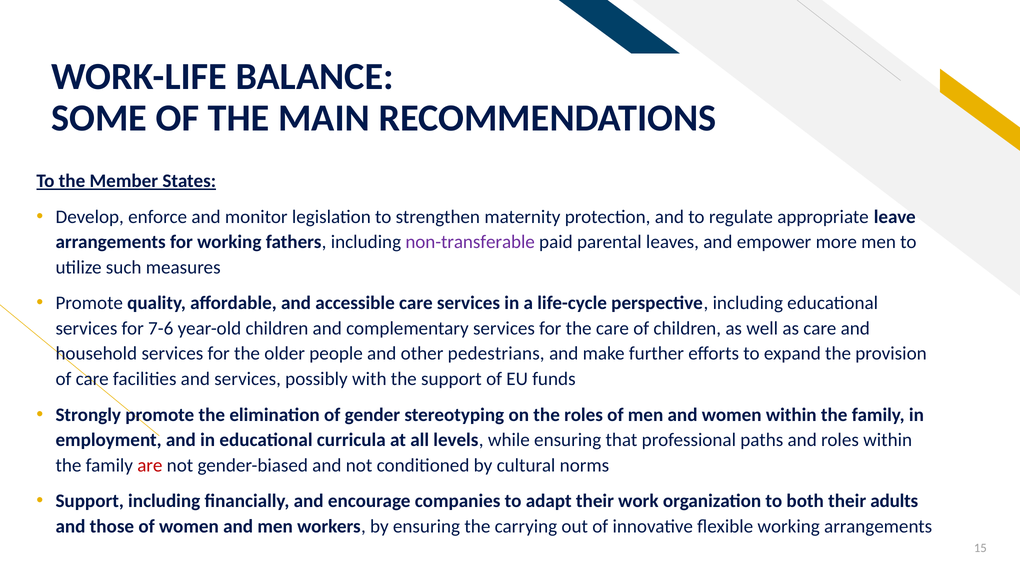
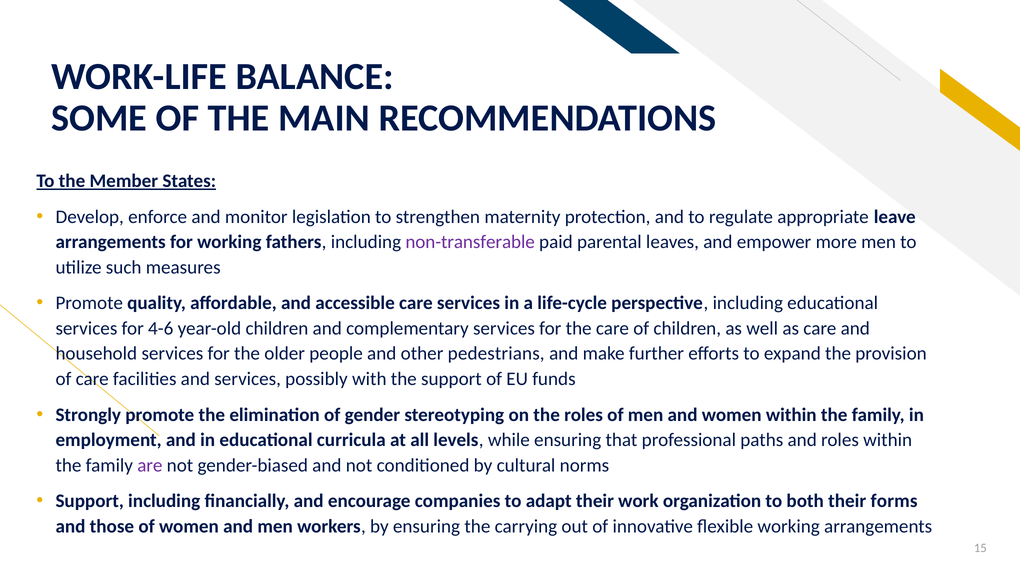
7-6: 7-6 -> 4-6
are colour: red -> purple
adults: adults -> forms
